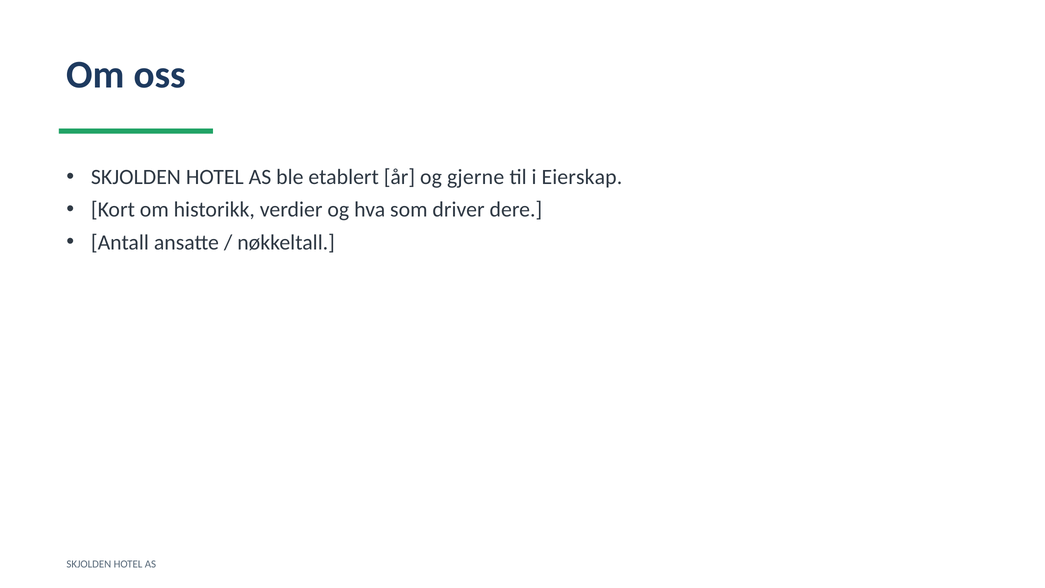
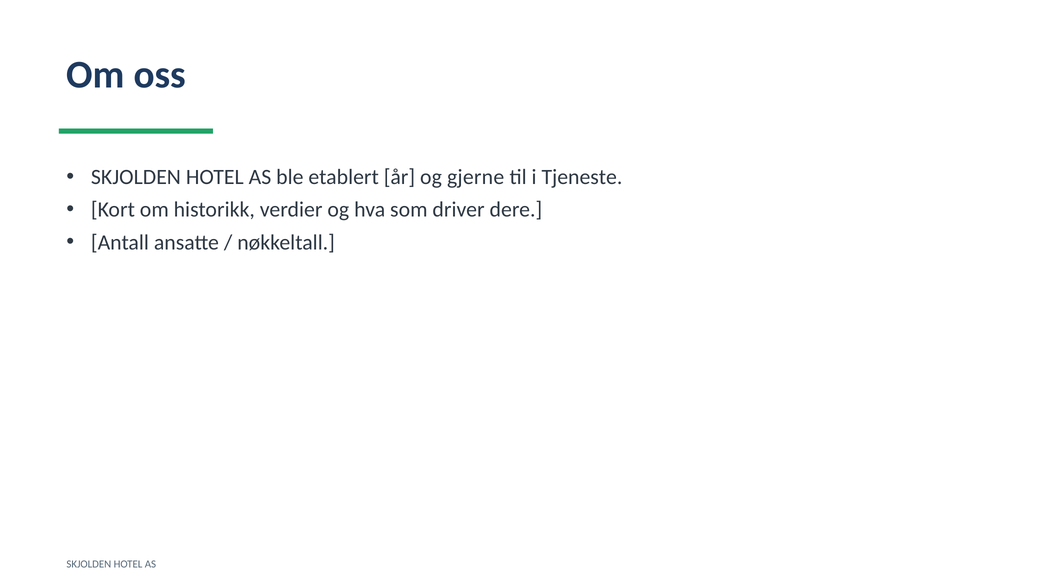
Eierskap: Eierskap -> Tjeneste
